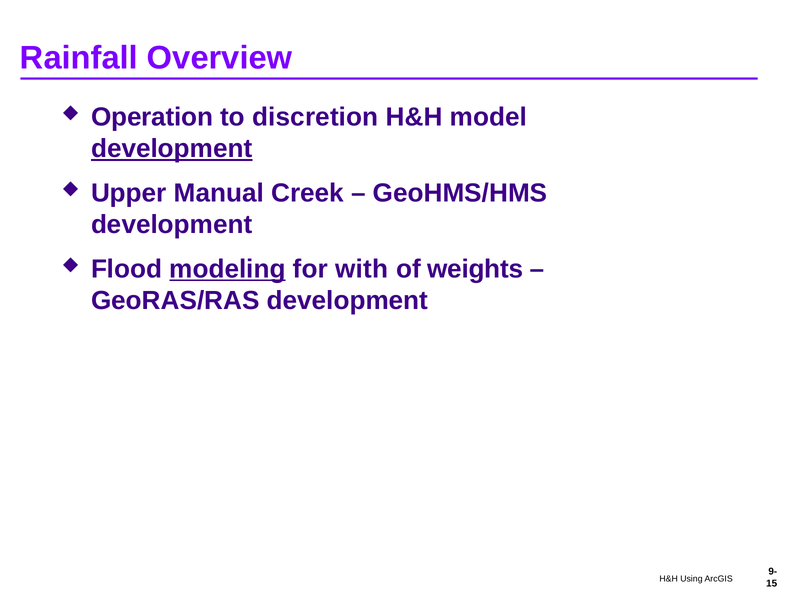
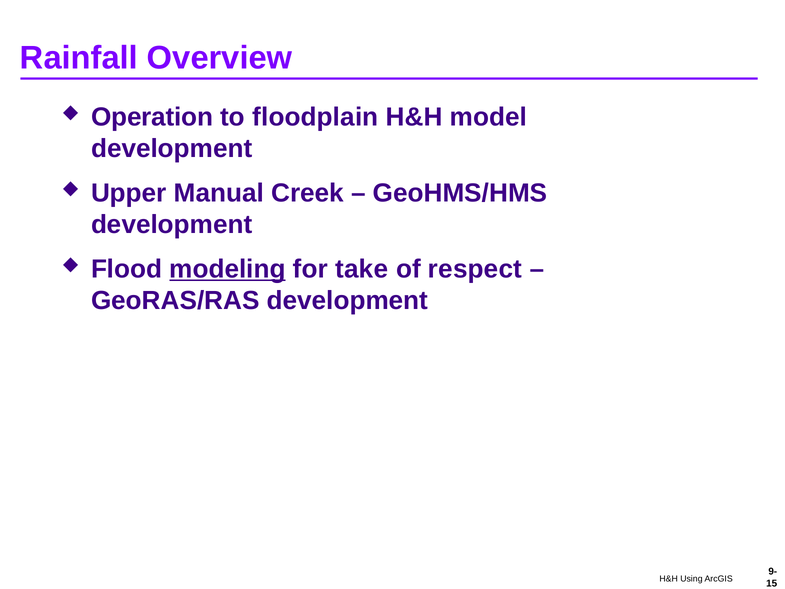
discretion: discretion -> floodplain
development at (172, 149) underline: present -> none
with: with -> take
weights: weights -> respect
